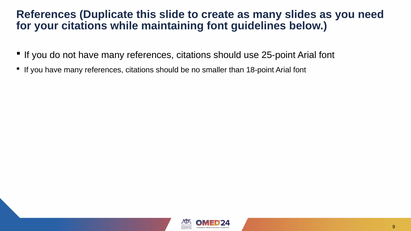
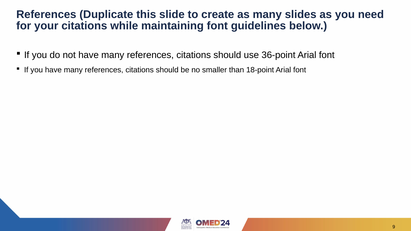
25-point: 25-point -> 36-point
